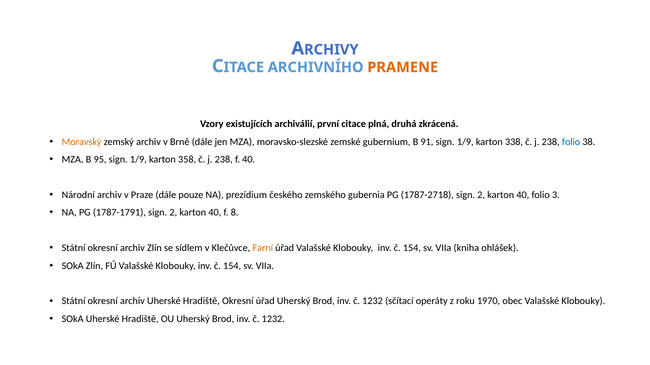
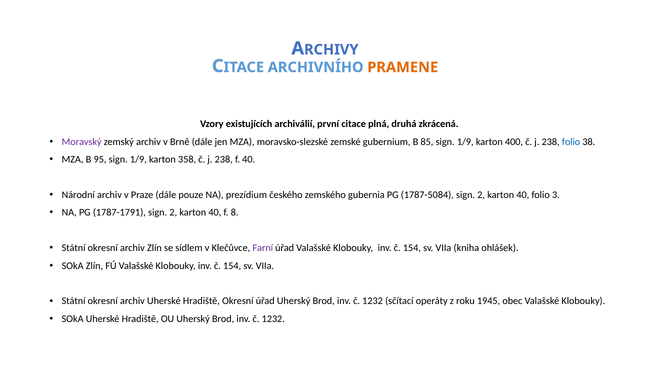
Moravský colour: orange -> purple
91: 91 -> 85
338: 338 -> 400
1787-2718: 1787-2718 -> 1787-5084
Farní colour: orange -> purple
1970: 1970 -> 1945
